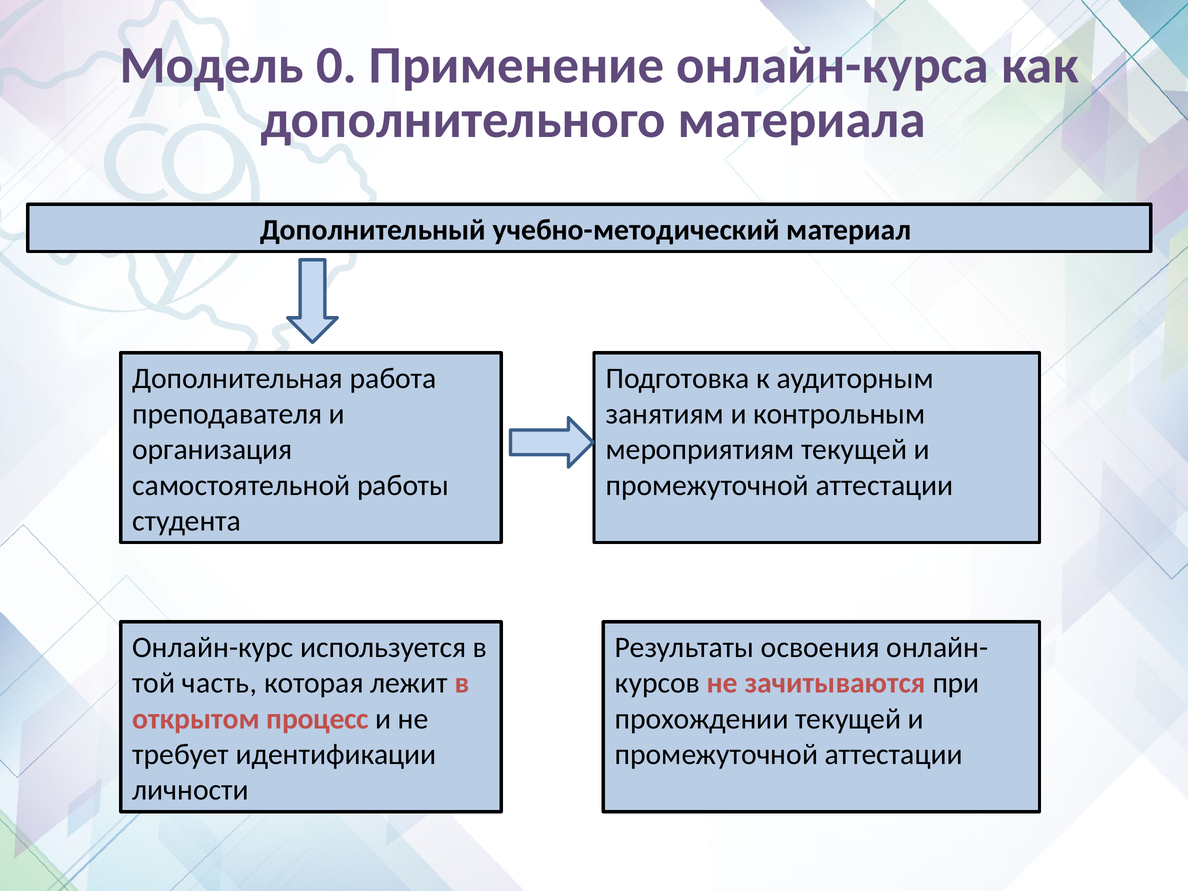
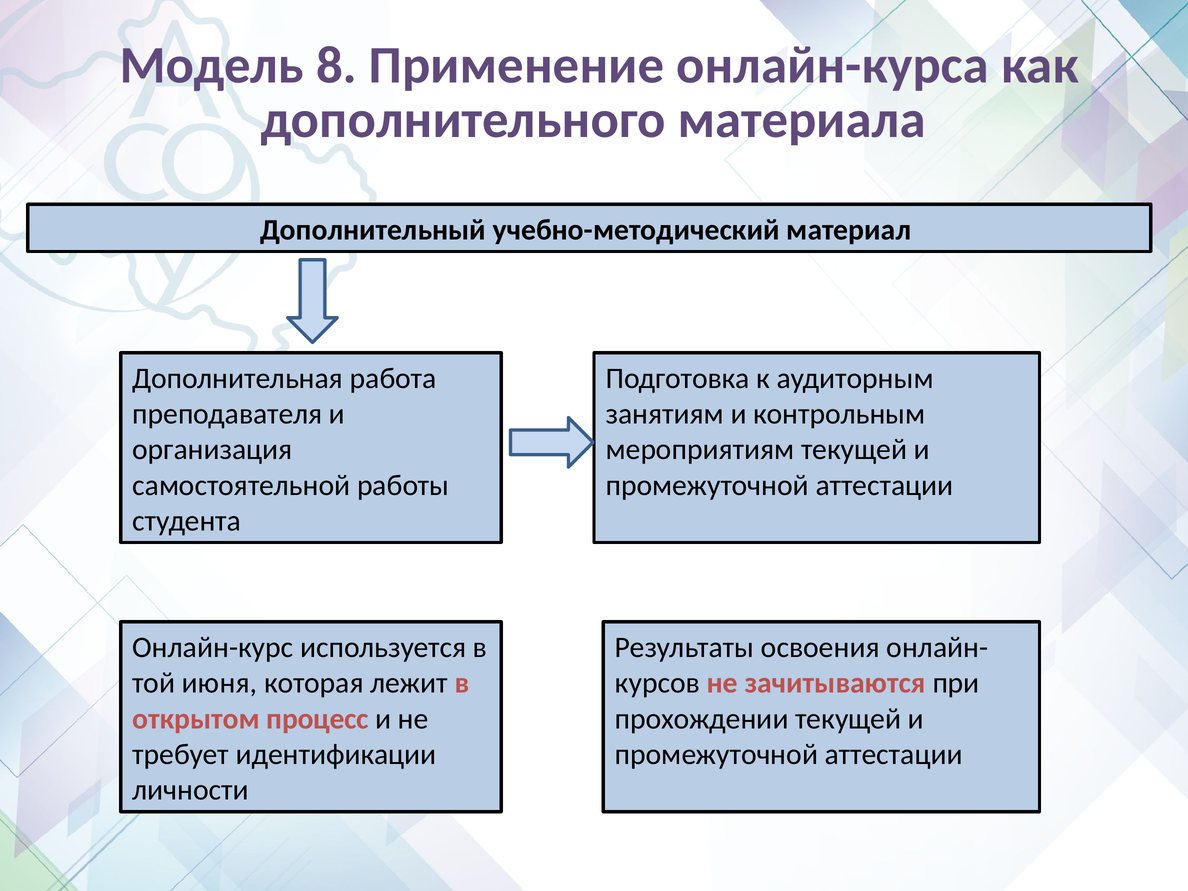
0: 0 -> 8
часть: часть -> июня
